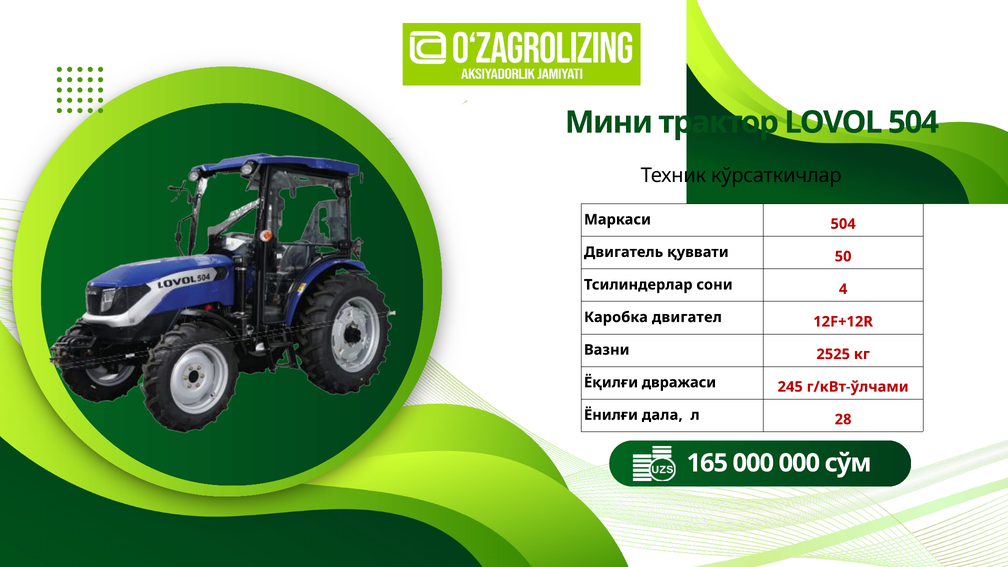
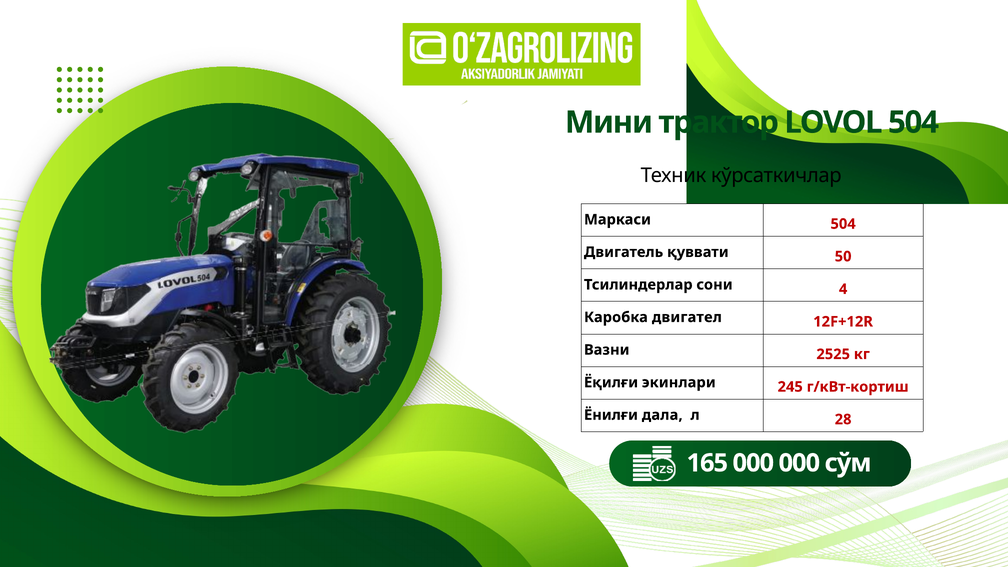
двражаси: двражаси -> экинлари
г/кВт-ўлчами: г/кВт-ўлчами -> г/кВт-кортиш
